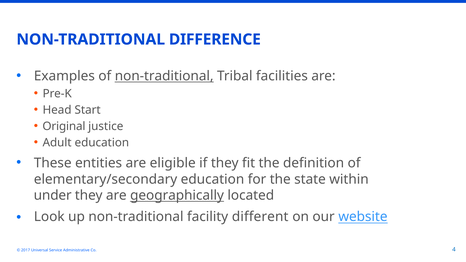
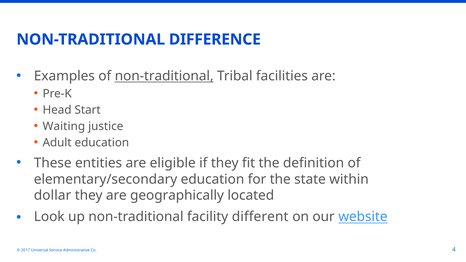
Original: Original -> Waiting
under: under -> dollar
geographically underline: present -> none
